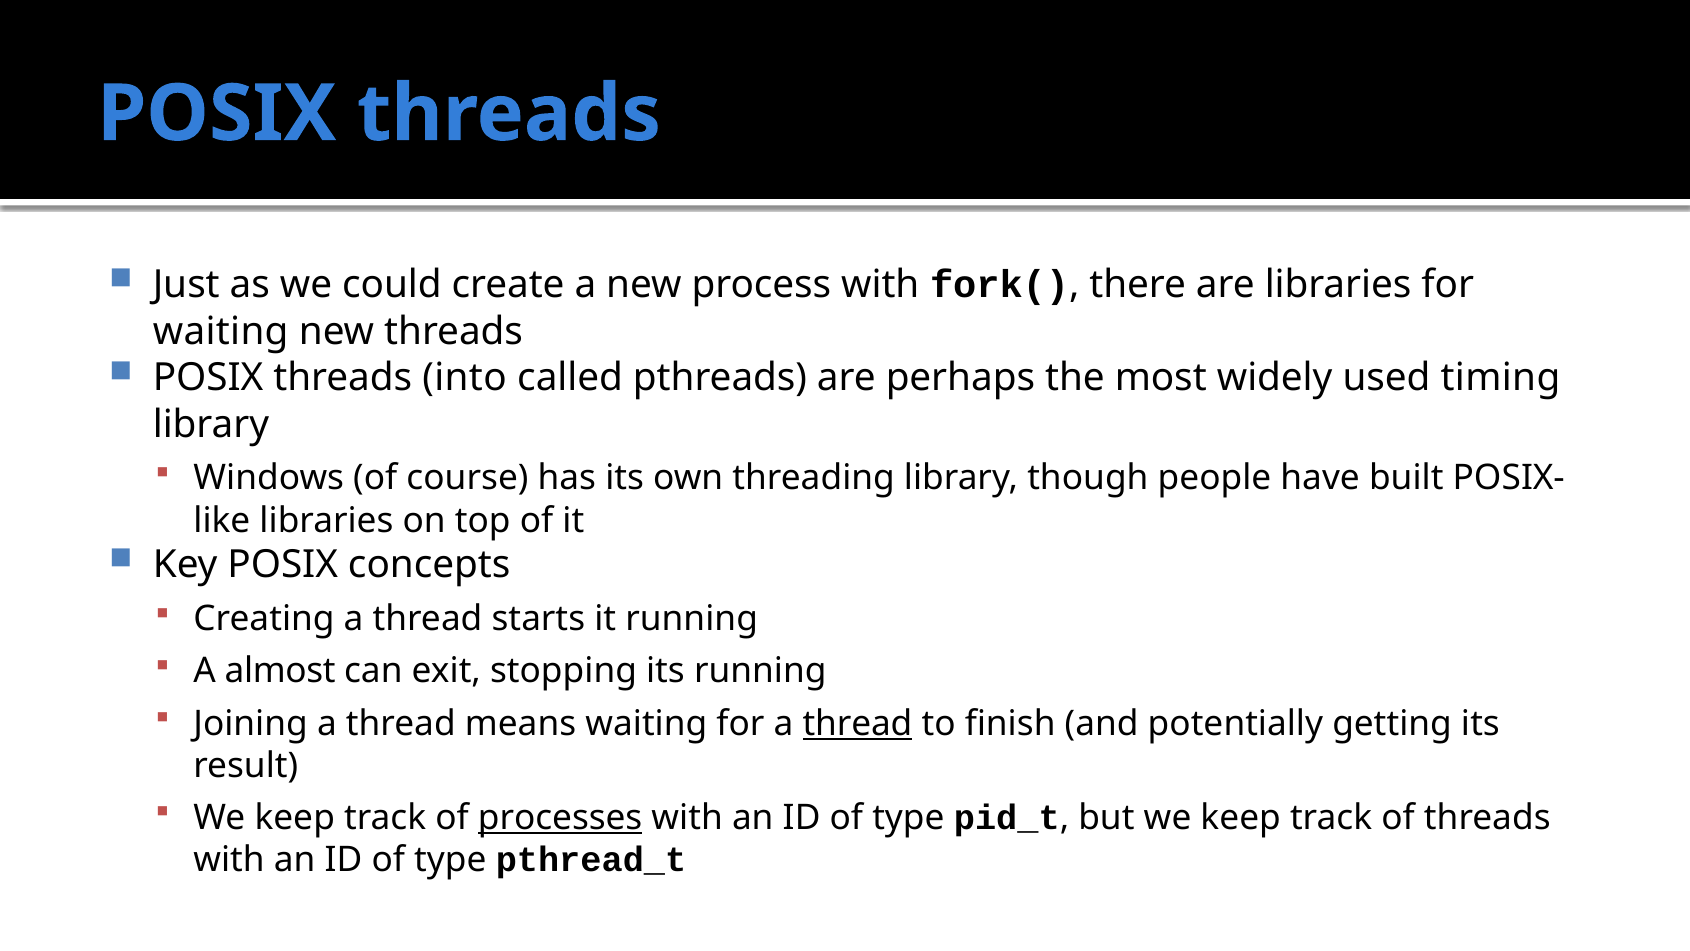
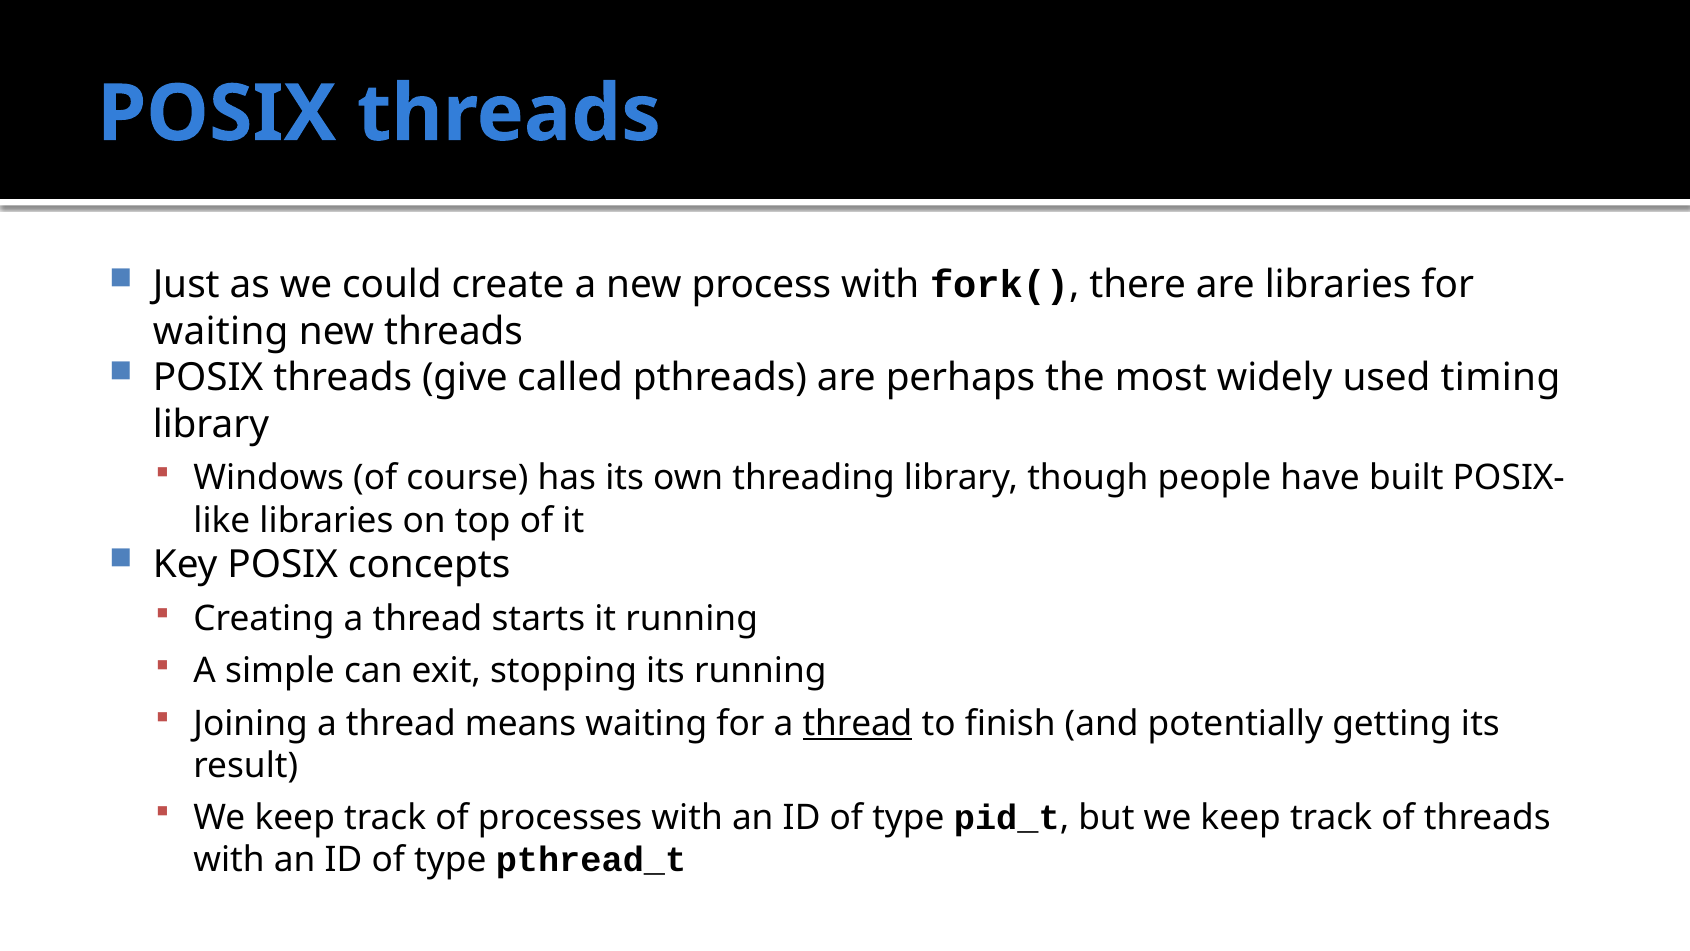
into: into -> give
almost: almost -> simple
processes underline: present -> none
